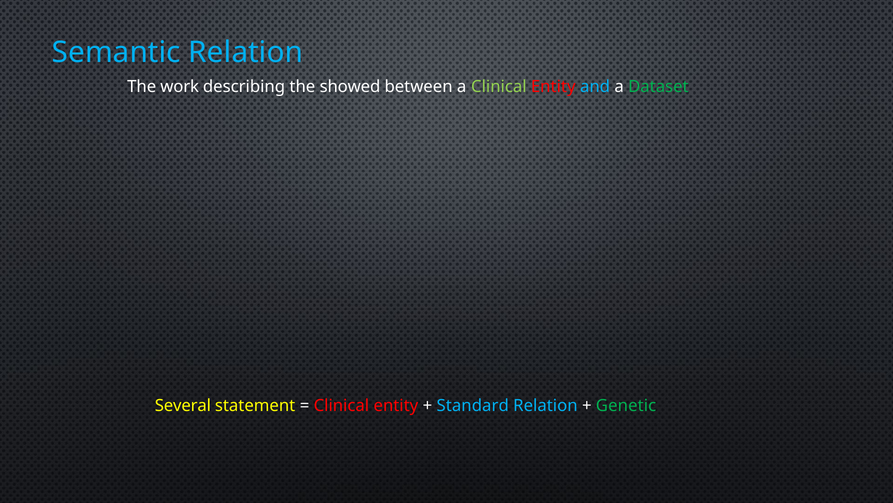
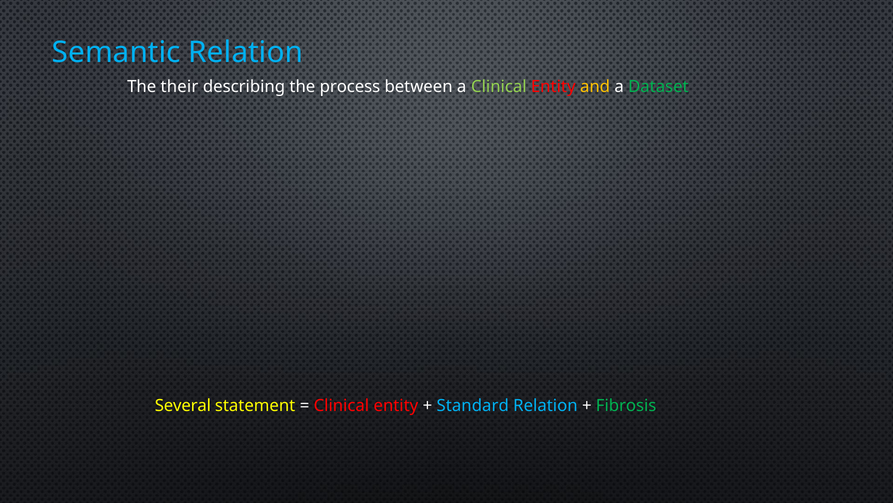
work: work -> their
showed: showed -> process
and colour: light blue -> yellow
Genetic: Genetic -> Fibrosis
